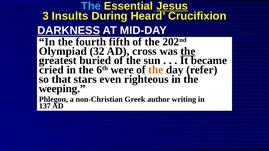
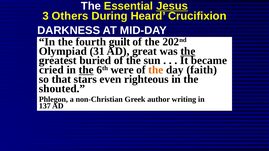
The at (91, 6) colour: light blue -> white
Insults: Insults -> Others
DARKNESS underline: present -> none
fifth: fifth -> guilt
32: 32 -> 31
cross: cross -> great
the at (86, 70) underline: none -> present
refer: refer -> faith
weeping: weeping -> shouted
